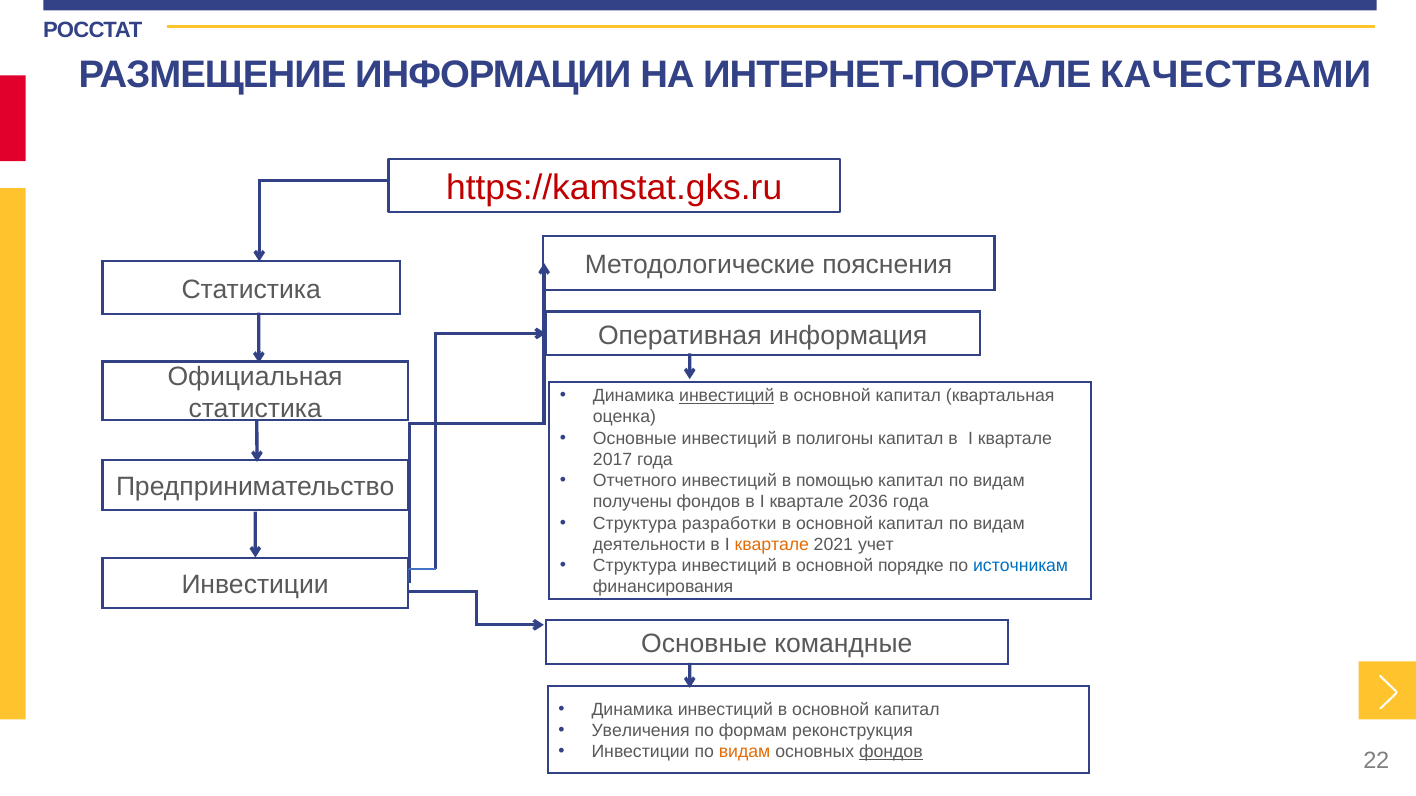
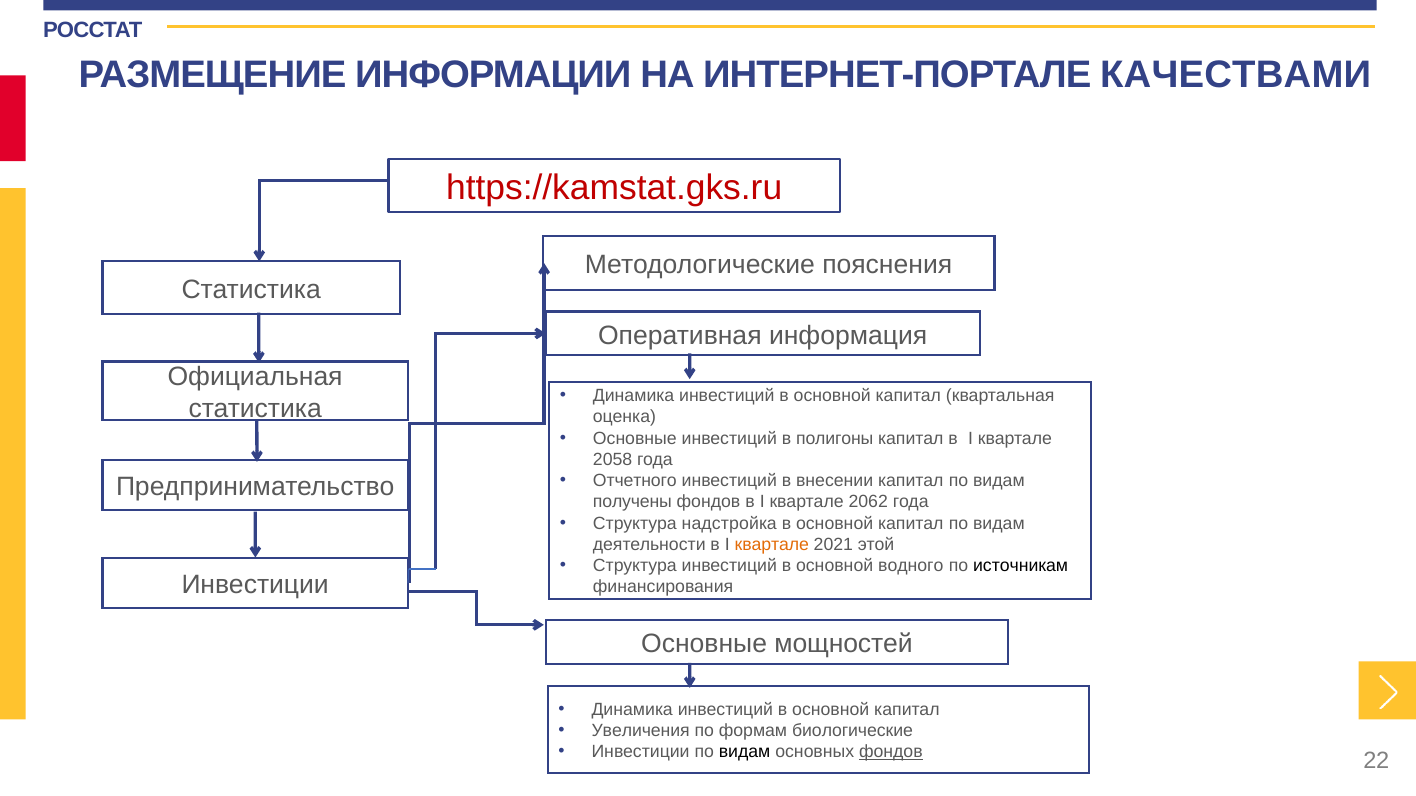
инвестиций at (727, 396) underline: present -> none
2017: 2017 -> 2058
помощью: помощью -> внесении
2036: 2036 -> 2062
разработки: разработки -> надстройка
учет: учет -> этой
порядке: порядке -> водного
источникам colour: blue -> black
командные: командные -> мощностей
реконструкция: реконструкция -> биологические
видам at (745, 752) colour: orange -> black
